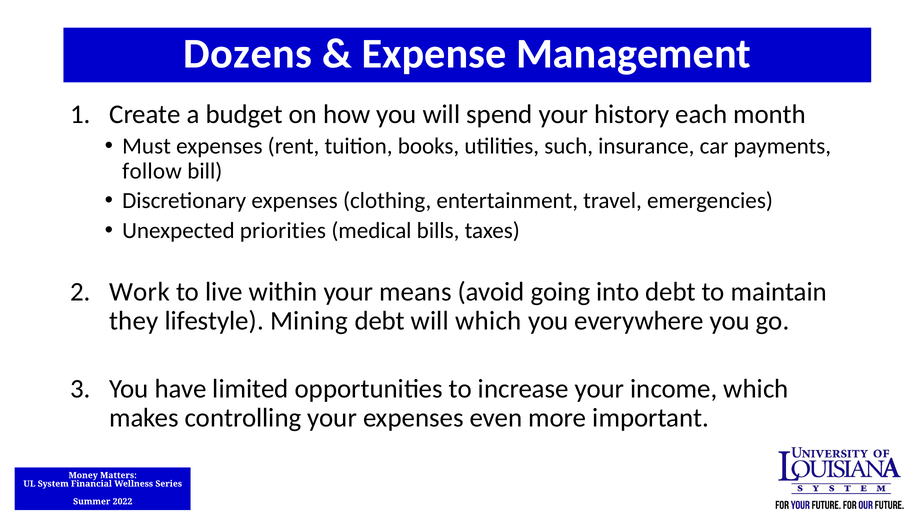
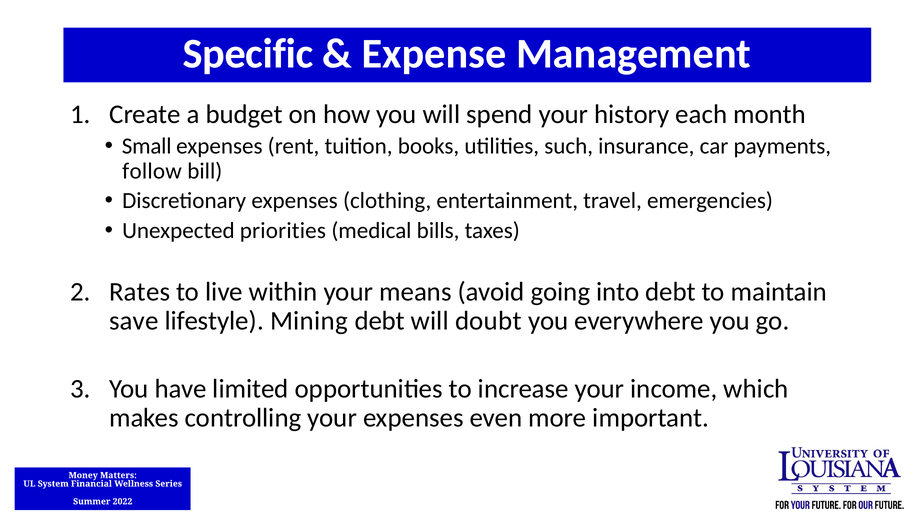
Dozens: Dozens -> Specific
Must: Must -> Small
Work: Work -> Rates
they: they -> save
will which: which -> doubt
